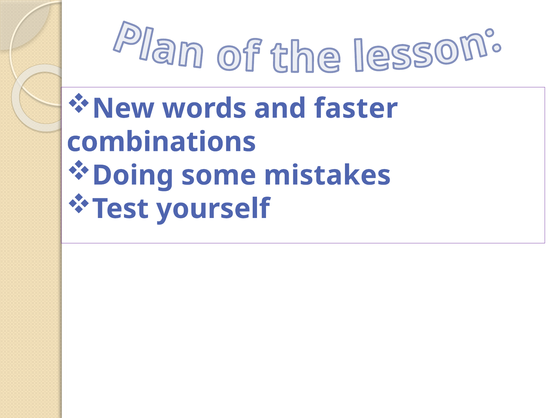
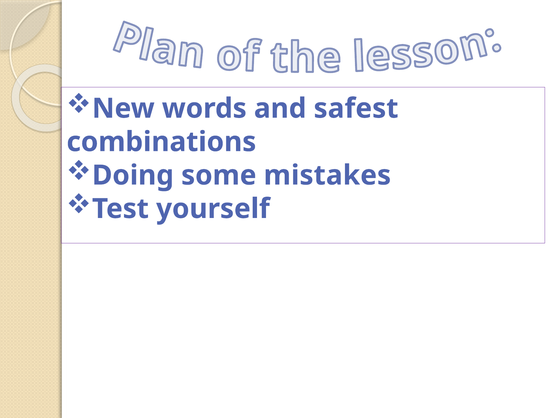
faster: faster -> safest
